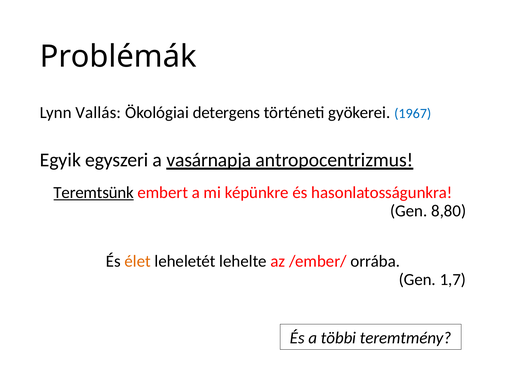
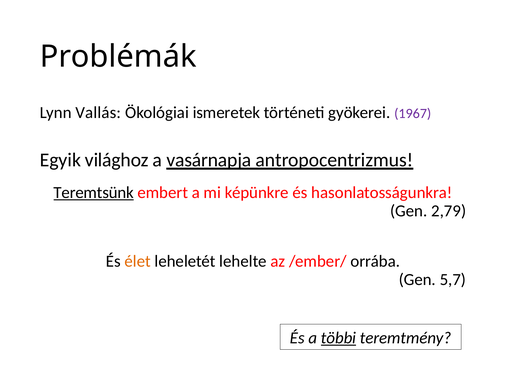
detergens: detergens -> ismeretek
1967 colour: blue -> purple
egyszeri: egyszeri -> világhoz
8,80: 8,80 -> 2,79
1,7: 1,7 -> 5,7
többi underline: none -> present
